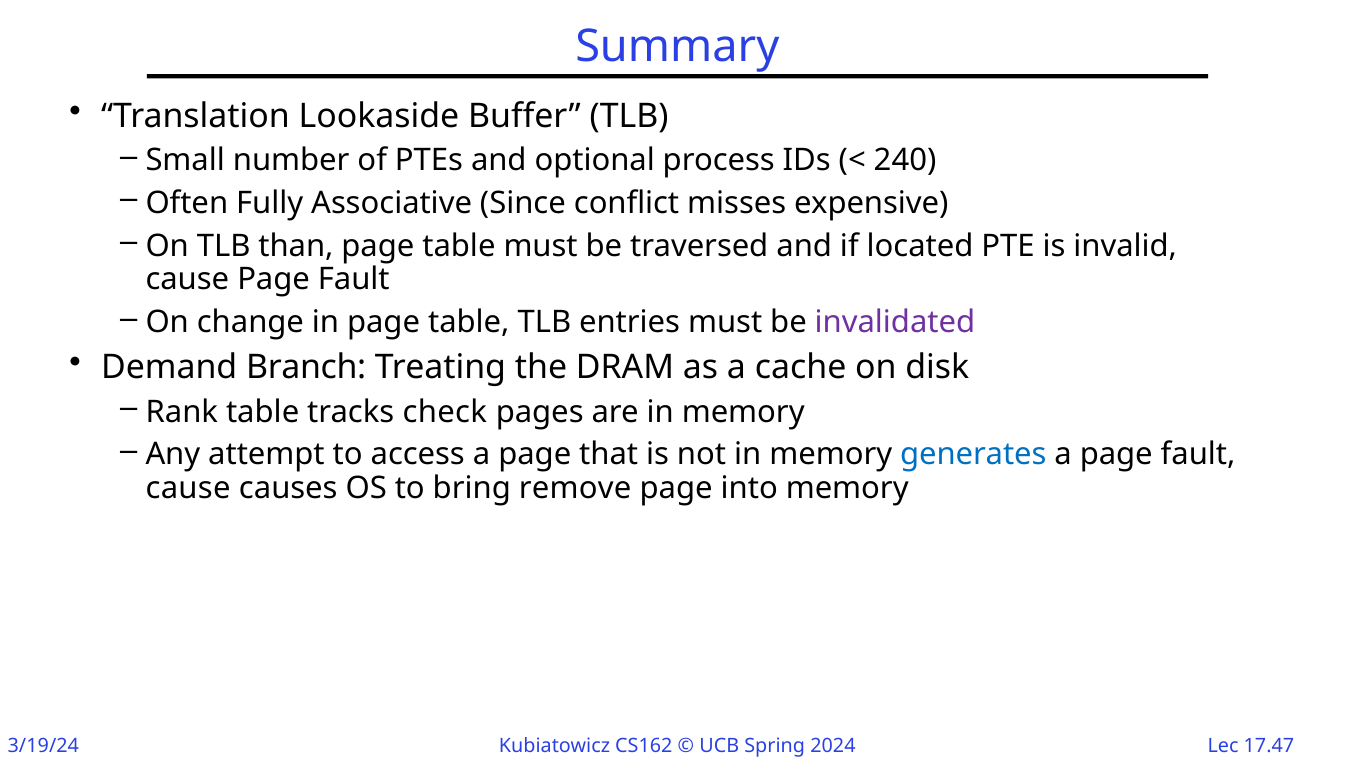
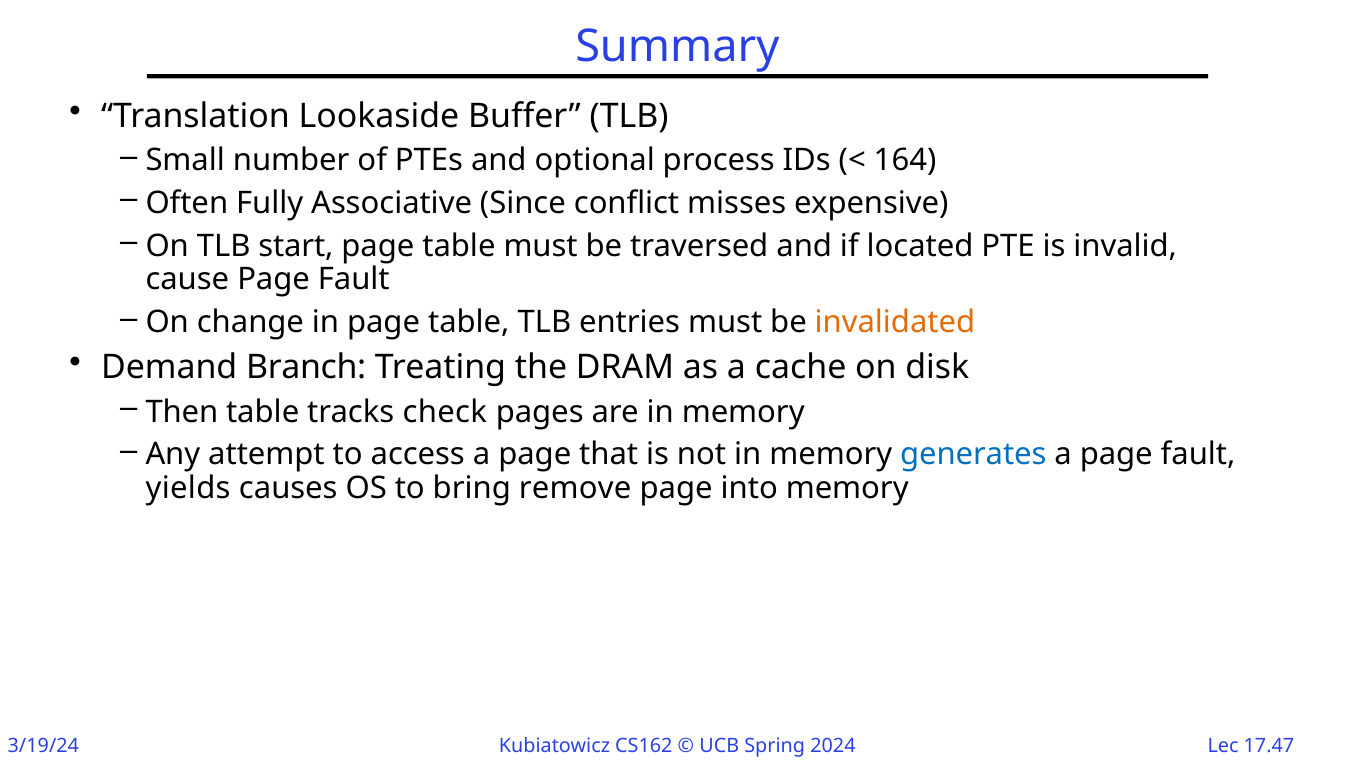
240: 240 -> 164
than: than -> start
invalidated colour: purple -> orange
Rank: Rank -> Then
cause at (188, 488): cause -> yields
